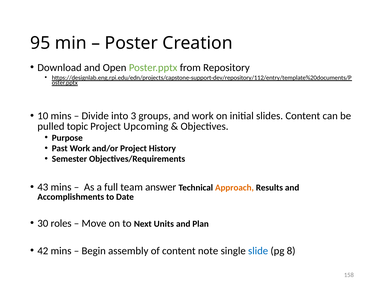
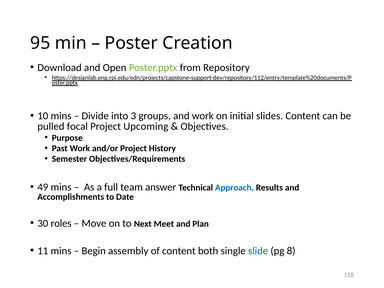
topic: topic -> focal
43: 43 -> 49
Approach colour: orange -> blue
Units: Units -> Meet
42: 42 -> 11
note: note -> both
